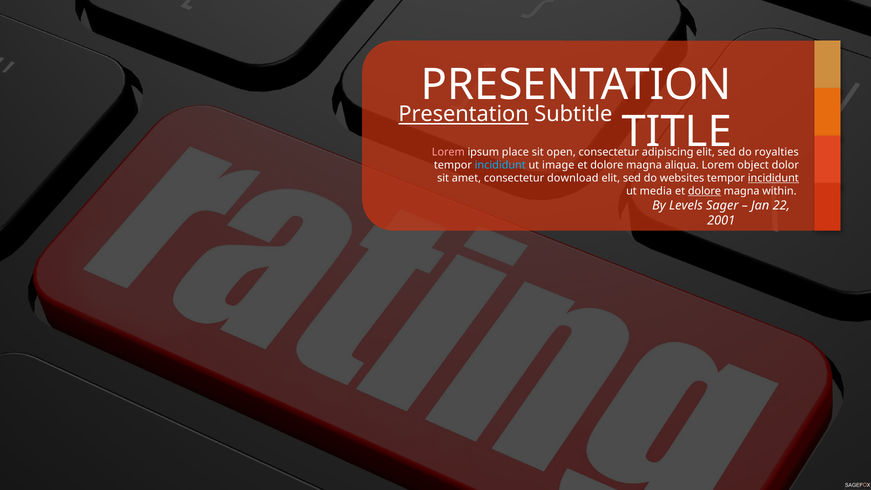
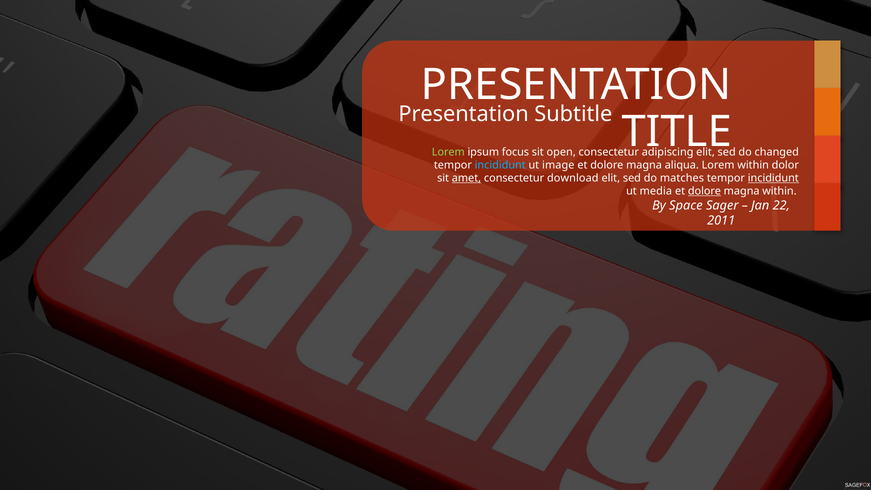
Presentation at (464, 114) underline: present -> none
Lorem at (448, 152) colour: pink -> light green
place: place -> focus
royalties: royalties -> changed
Lorem object: object -> within
amet underline: none -> present
websites: websites -> matches
Levels: Levels -> Space
2001: 2001 -> 2011
